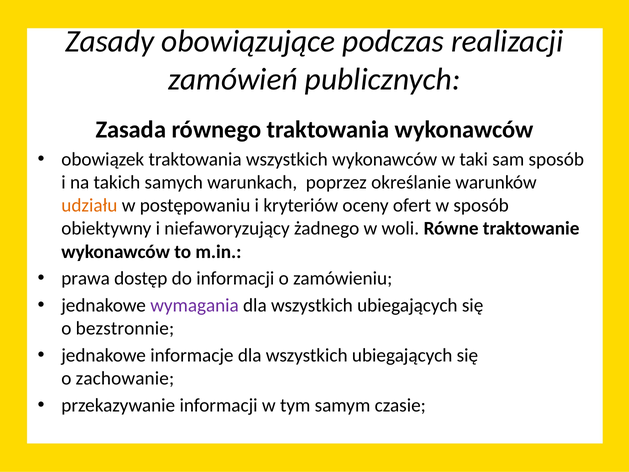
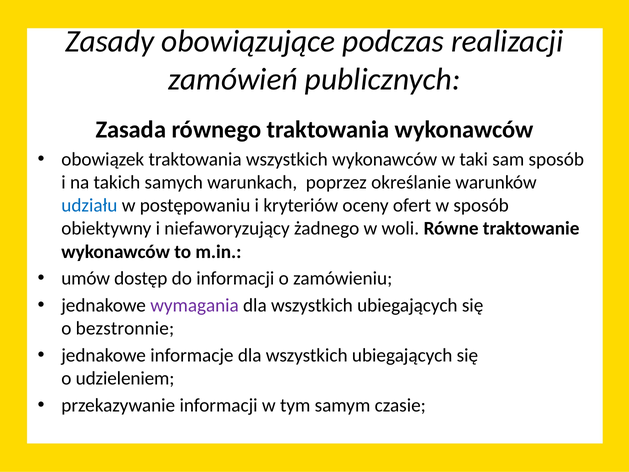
udziału colour: orange -> blue
prawa: prawa -> umów
zachowanie: zachowanie -> udzieleniem
